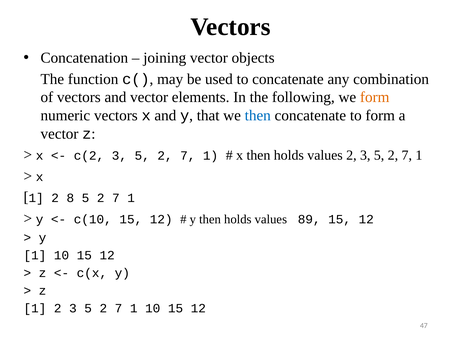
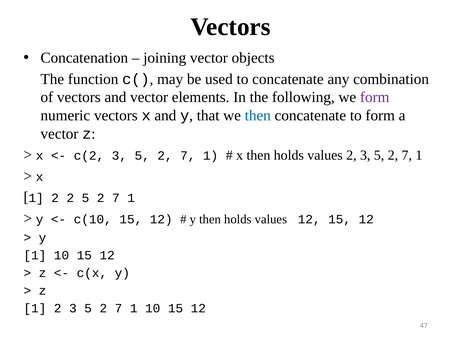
form at (375, 97) colour: orange -> purple
2 8: 8 -> 2
values 89: 89 -> 12
